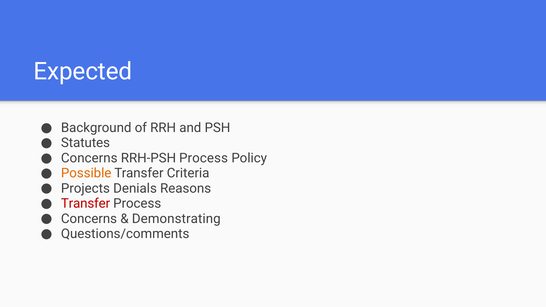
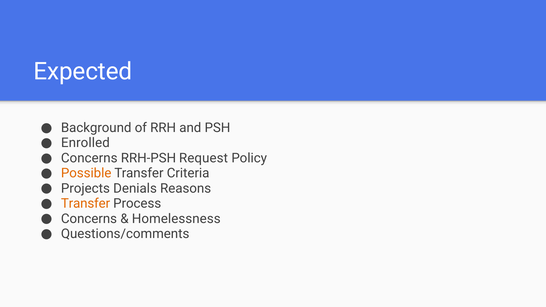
Statutes: Statutes -> Enrolled
RRH-PSH Process: Process -> Request
Transfer at (86, 204) colour: red -> orange
Demonstrating: Demonstrating -> Homelessness
